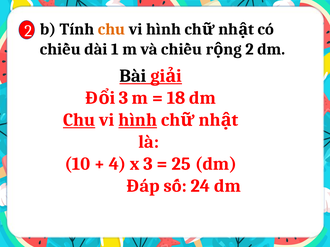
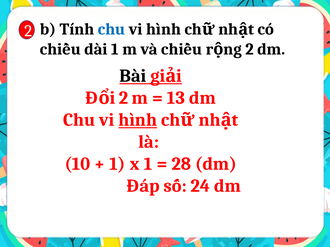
chu at (112, 29) colour: orange -> blue
3 at (124, 98): 3 -> 2
18: 18 -> 13
Chu at (79, 120) underline: present -> none
4 at (117, 164): 4 -> 1
x 3: 3 -> 1
25: 25 -> 28
